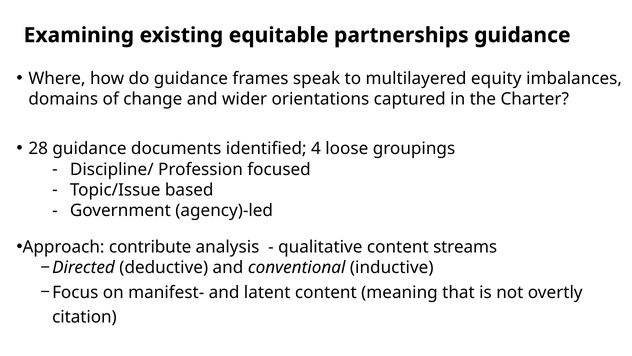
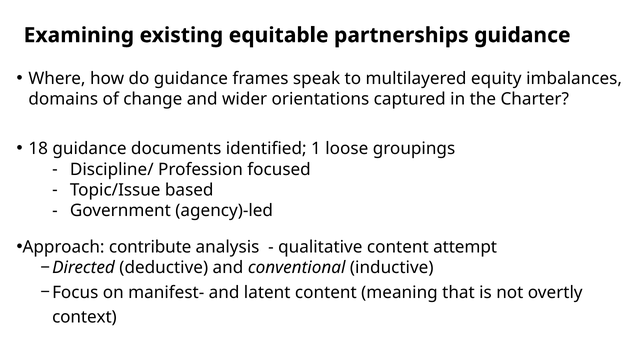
28: 28 -> 18
4: 4 -> 1
streams: streams -> attempt
citation: citation -> context
